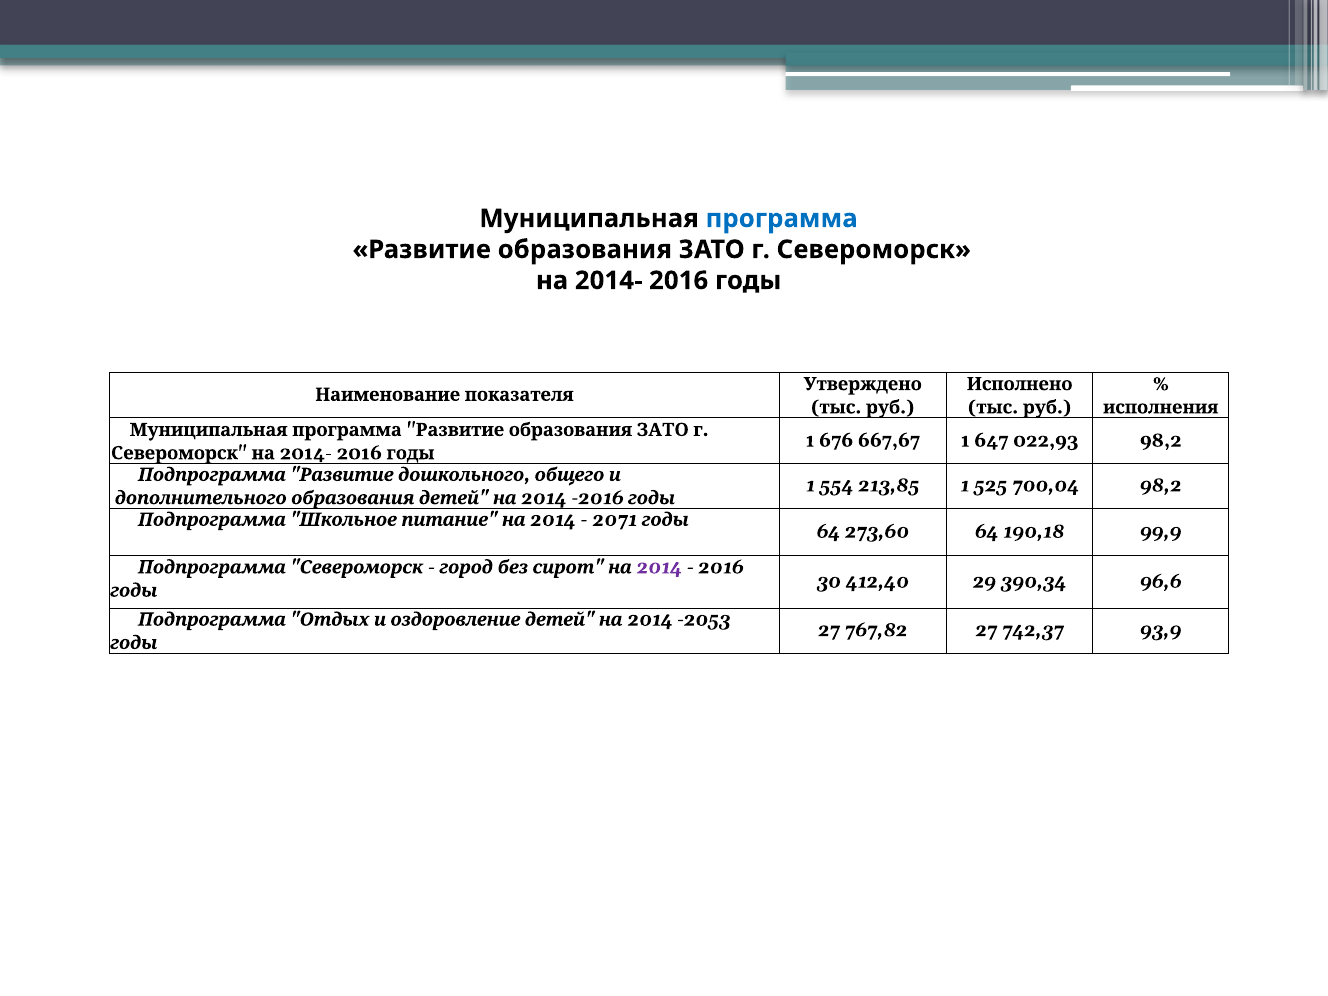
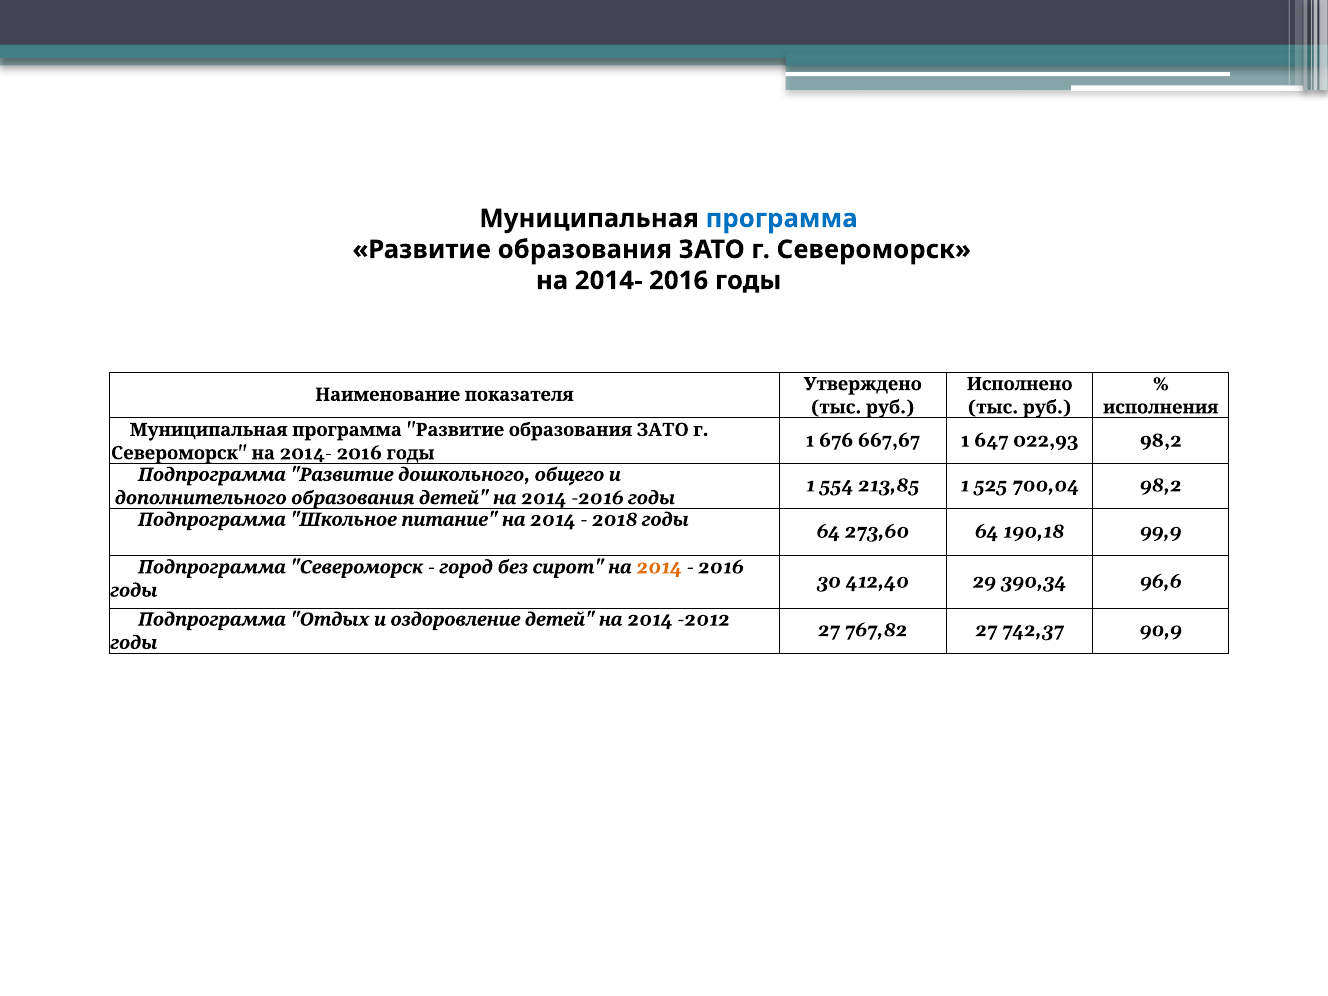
2071: 2071 -> 2018
2014 at (659, 567) colour: purple -> orange
-2053: -2053 -> -2012
93,9: 93,9 -> 90,9
